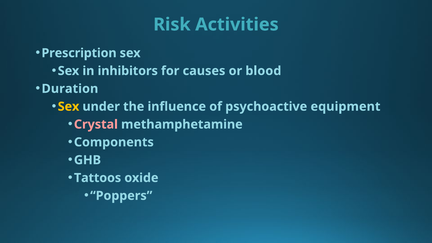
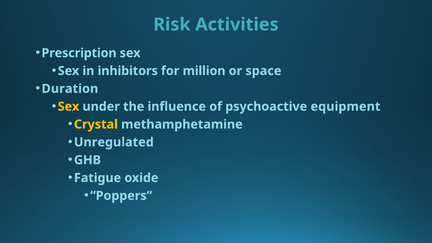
causes: causes -> million
blood: blood -> space
Crystal colour: pink -> yellow
Components: Components -> Unregulated
Tattoos: Tattoos -> Fatigue
